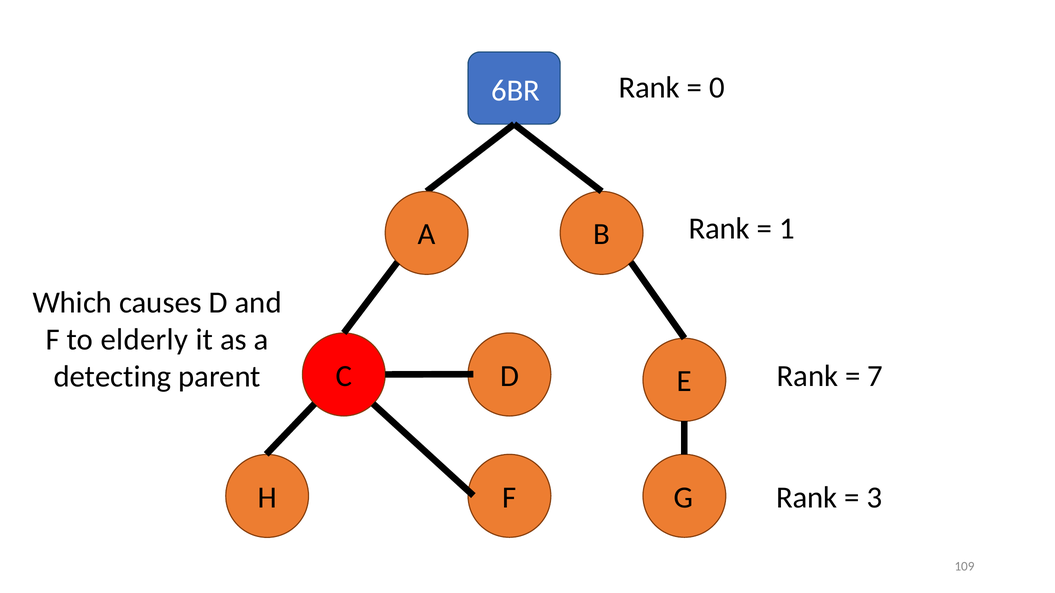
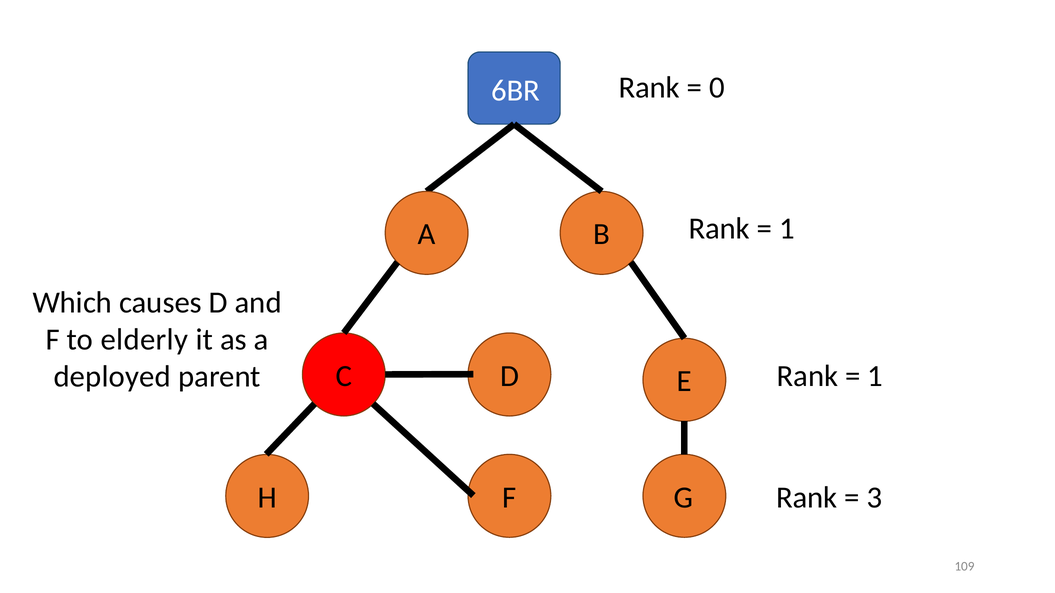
7 at (875, 377): 7 -> 1
detecting: detecting -> deployed
